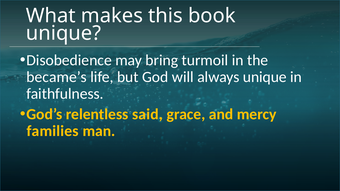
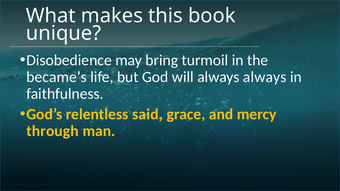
always unique: unique -> always
families: families -> through
